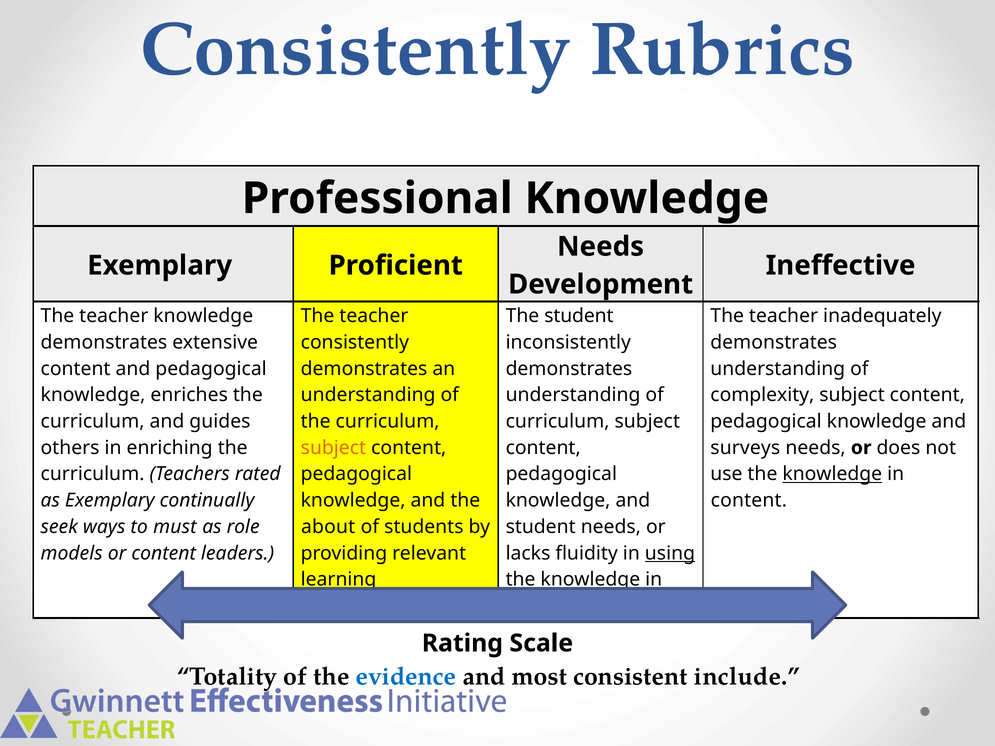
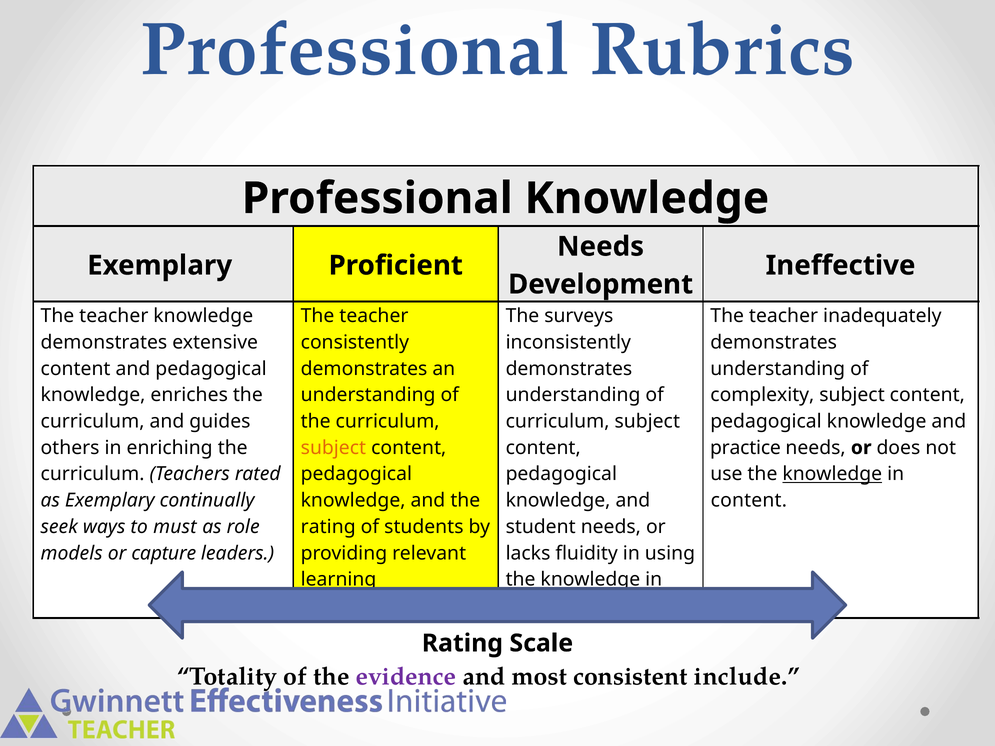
Consistently at (355, 49): Consistently -> Professional
The student: student -> surveys
surveys at (745, 448): surveys -> practice
about at (328, 527): about -> rating
or content: content -> capture
using underline: present -> none
evidence colour: blue -> purple
